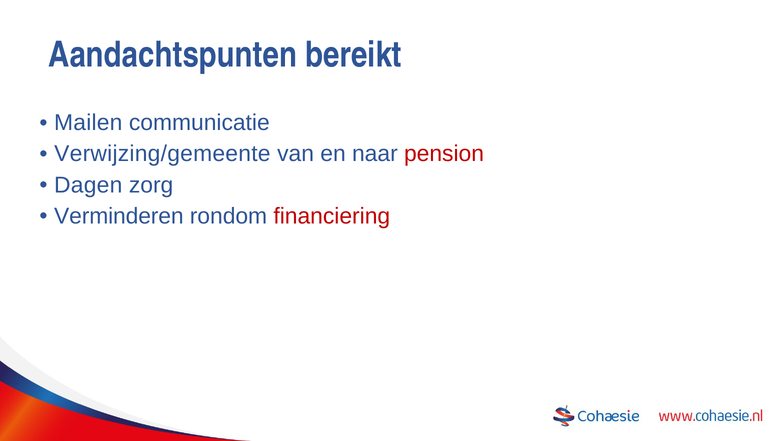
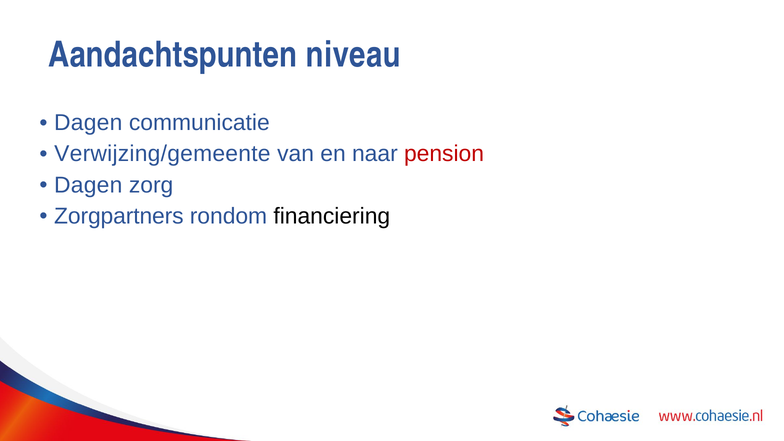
bereikt: bereikt -> niveau
Mailen at (88, 123): Mailen -> Dagen
Verminderen: Verminderen -> Zorgpartners
financiering colour: red -> black
